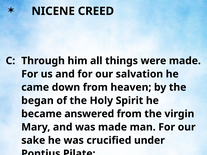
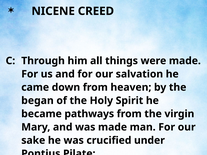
answered: answered -> pathways
